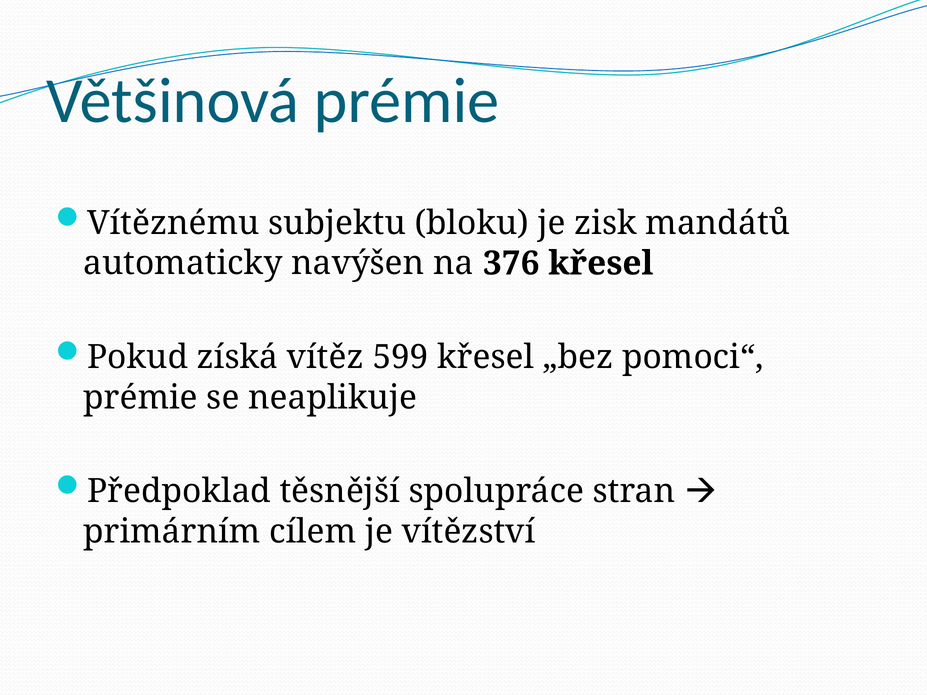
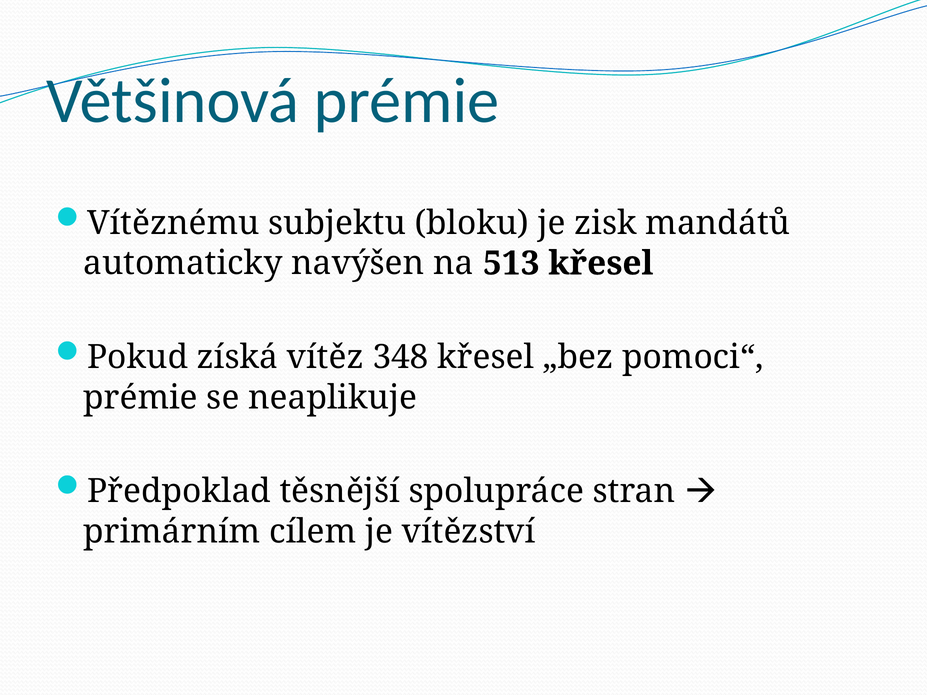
376: 376 -> 513
599: 599 -> 348
